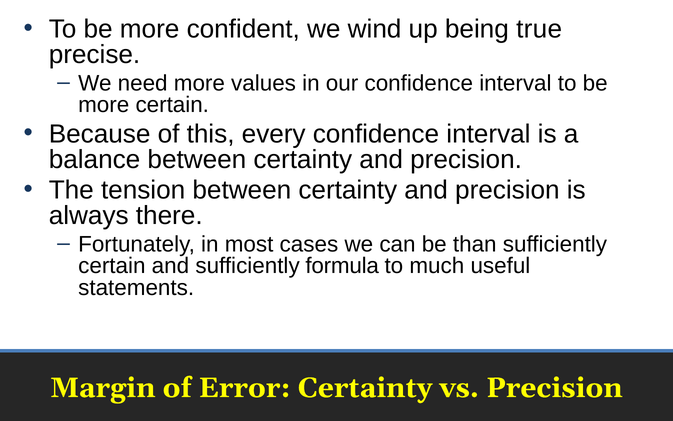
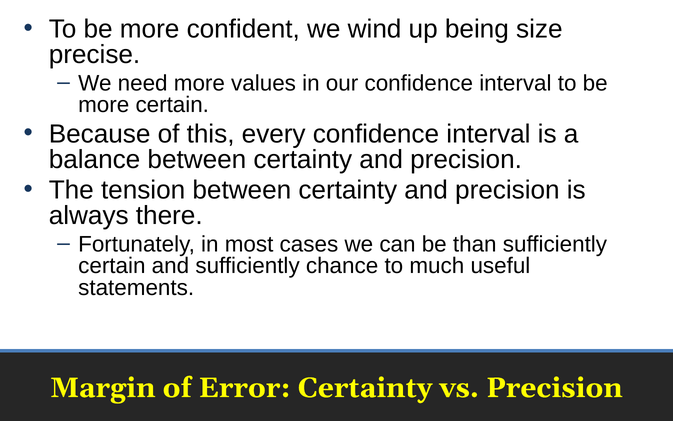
true: true -> size
formula: formula -> chance
